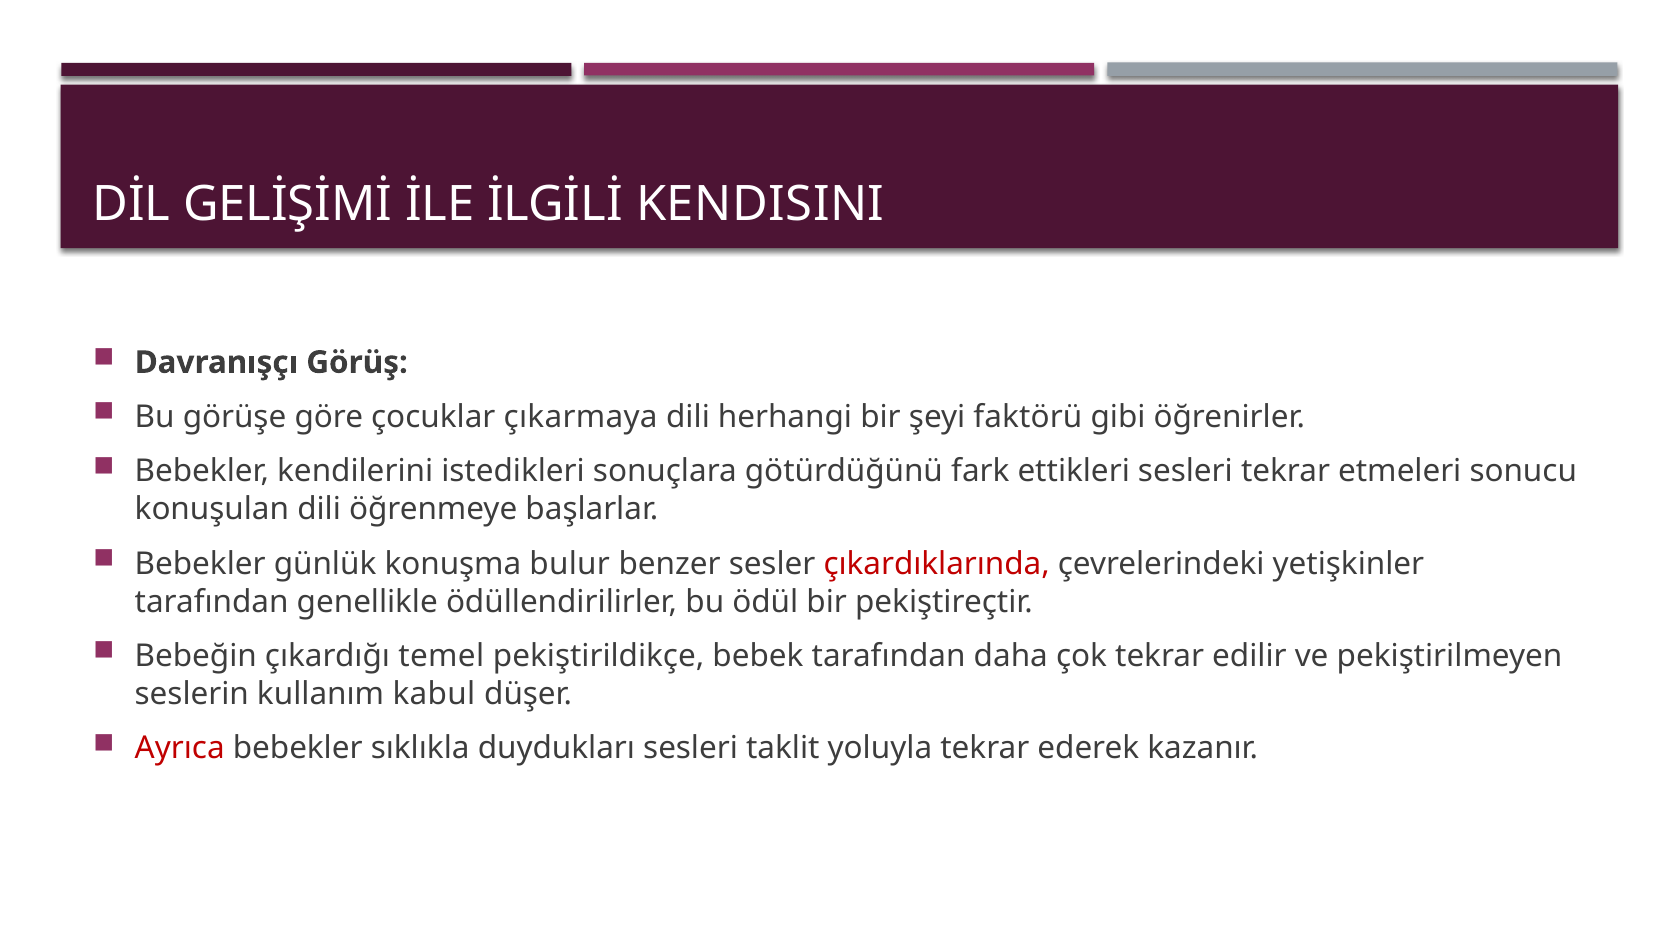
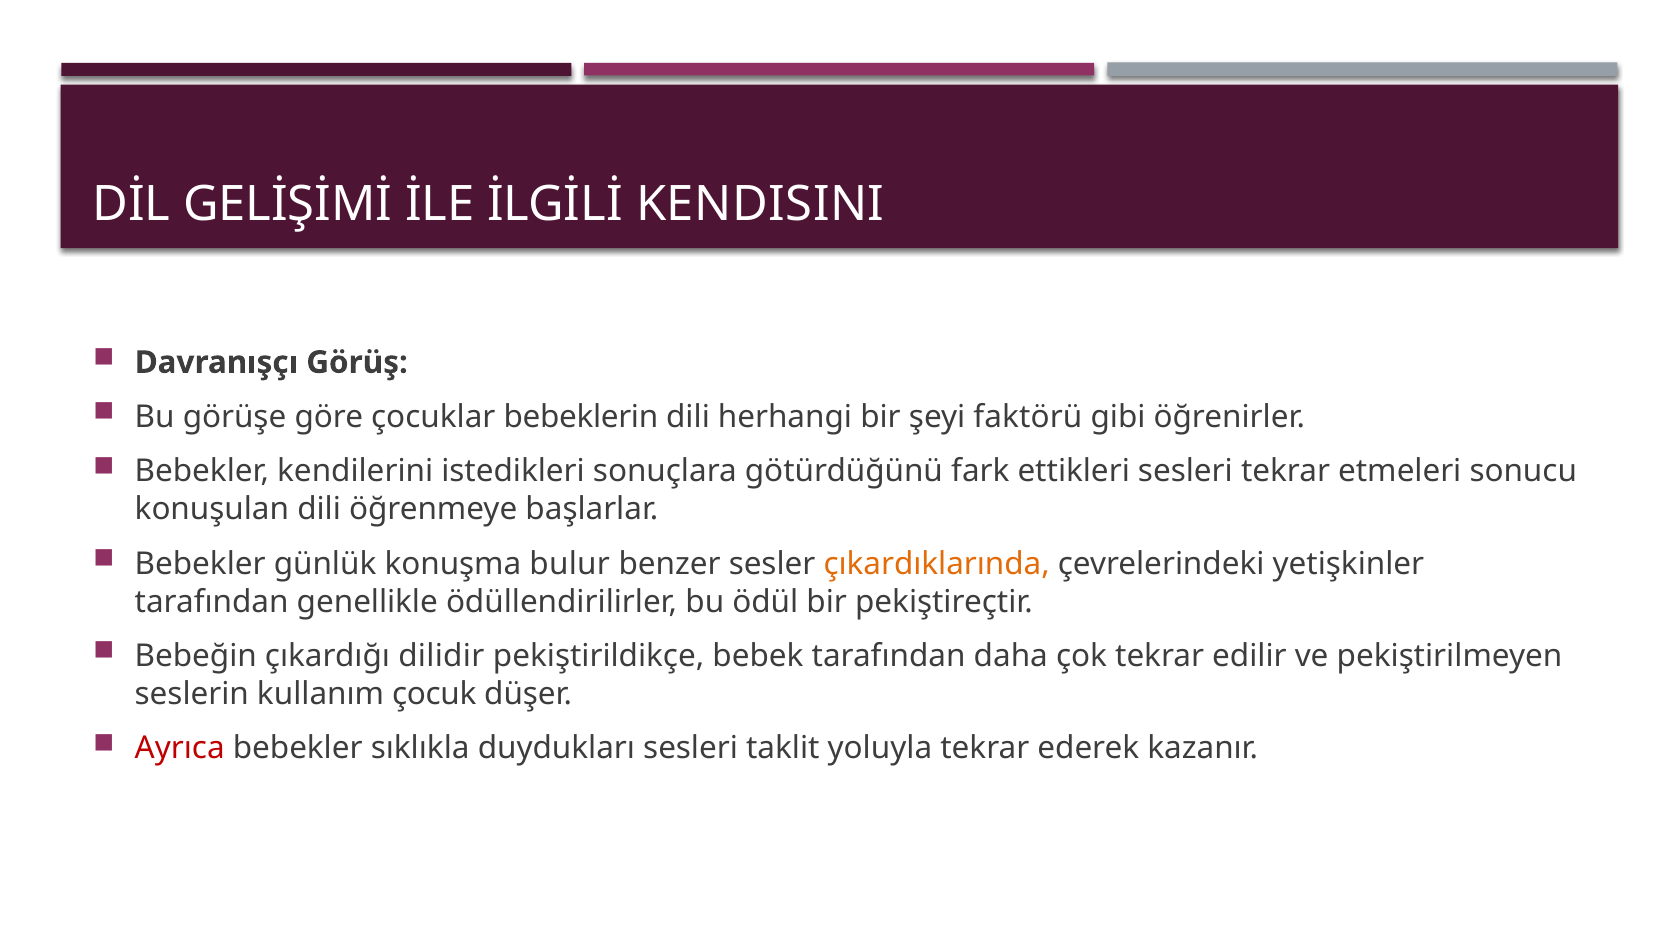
çıkarmaya: çıkarmaya -> bebeklerin
çıkardıklarında colour: red -> orange
temel: temel -> dilidir
kabul: kabul -> çocuk
